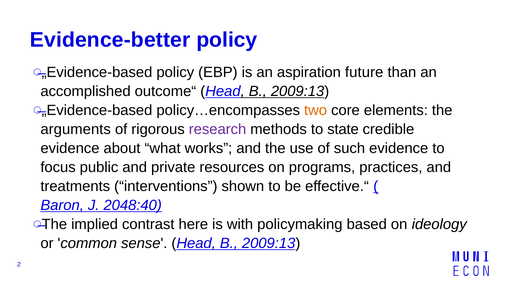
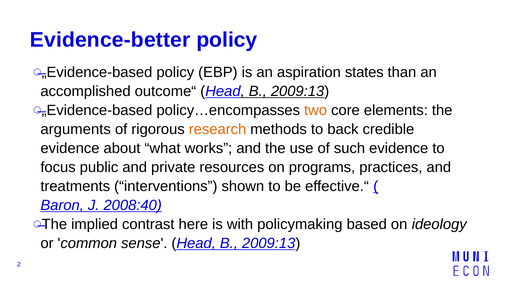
future: future -> states
research colour: purple -> orange
state: state -> back
2048:40: 2048:40 -> 2008:40
